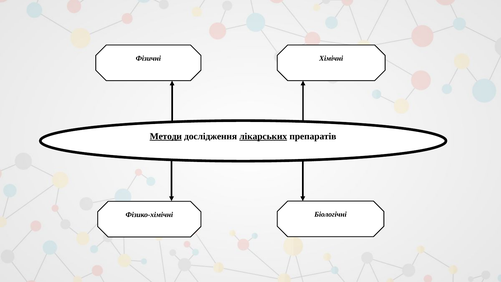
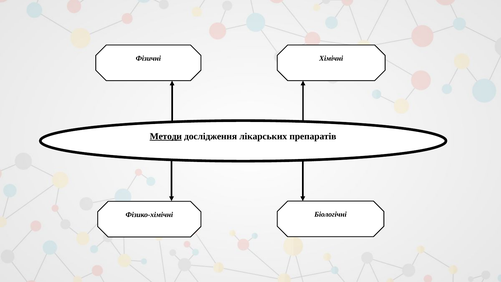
лікарських underline: present -> none
